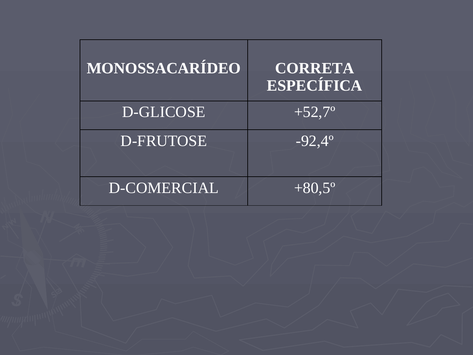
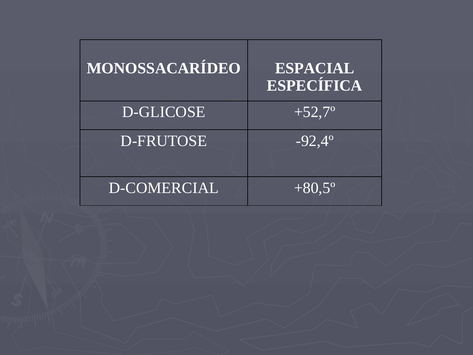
CORRETA: CORRETA -> ESPACIAL
